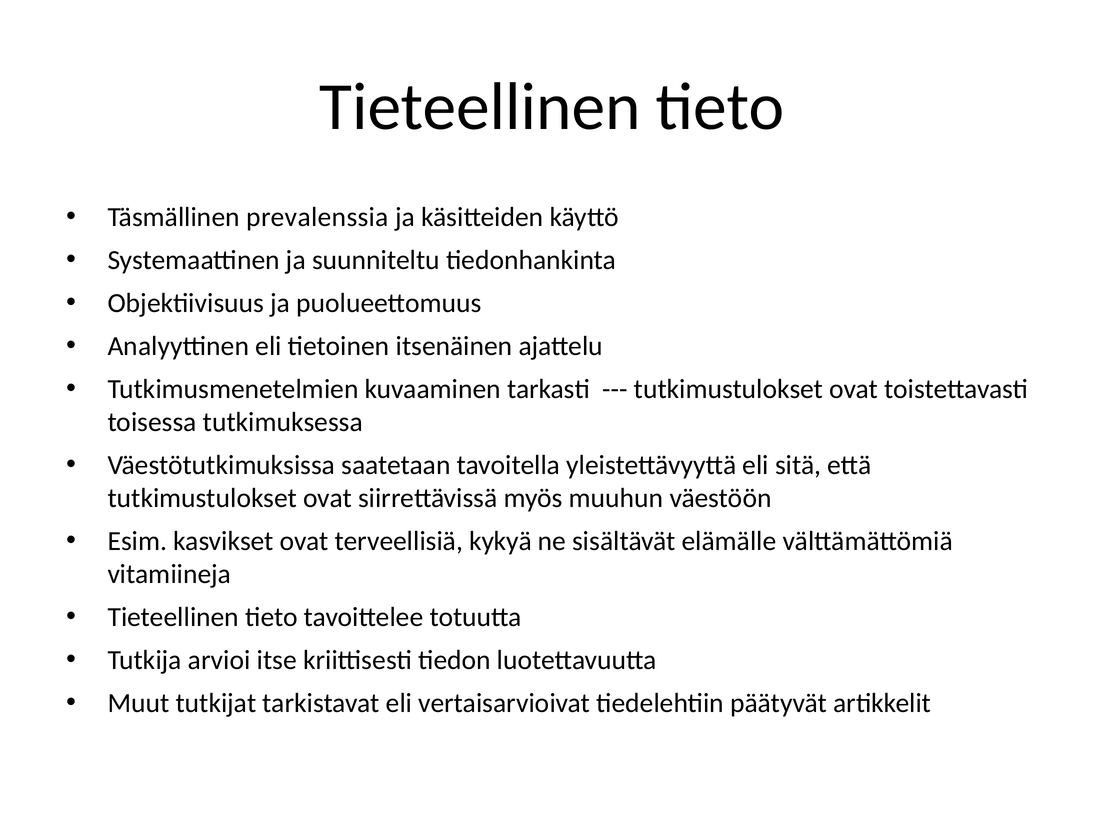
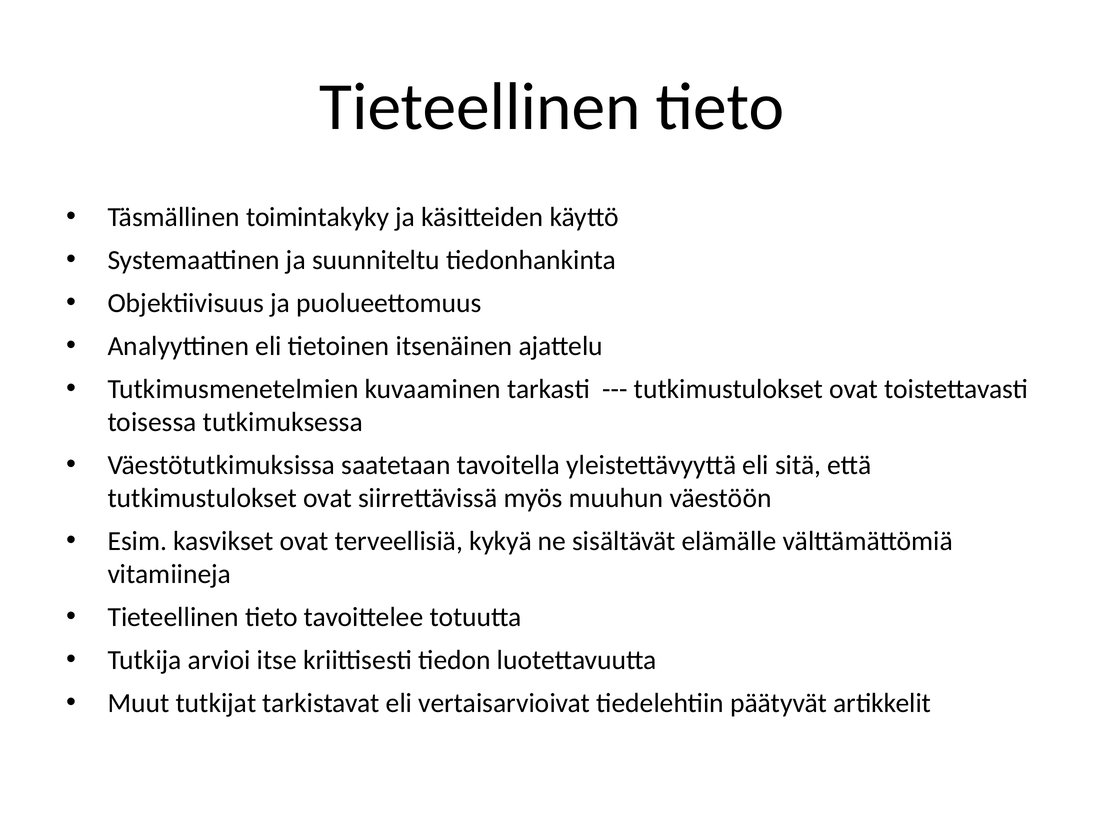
prevalenssia: prevalenssia -> toimintakyky
